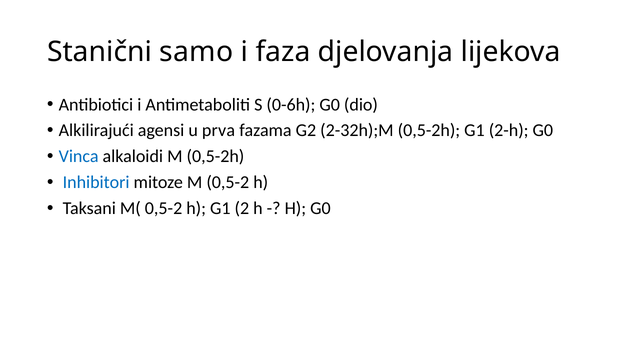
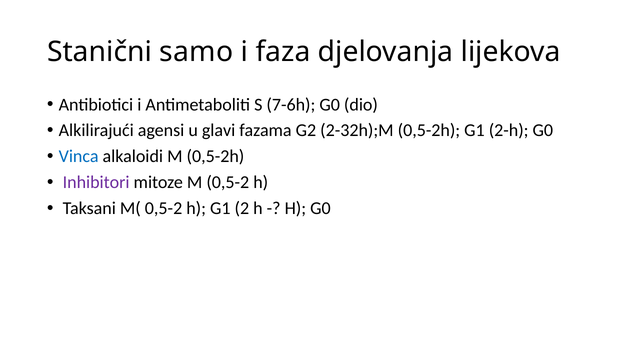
0-6h: 0-6h -> 7-6h
prva: prva -> glavi
Inhibitori colour: blue -> purple
